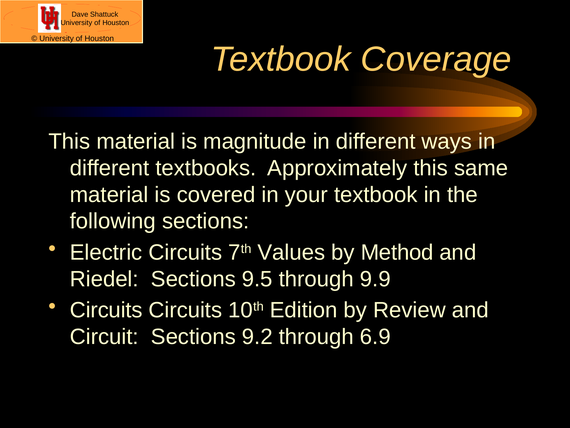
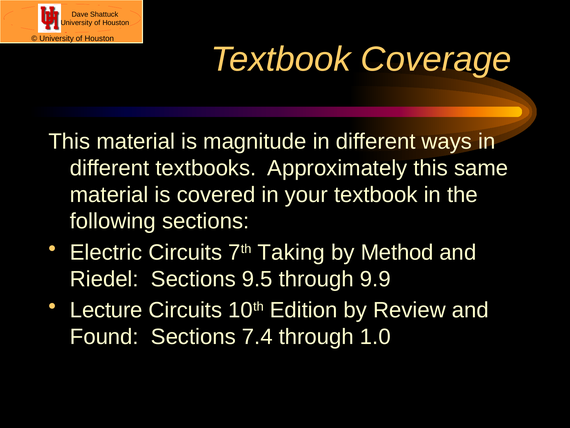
Values: Values -> Taking
Circuits at (106, 310): Circuits -> Lecture
Circuit: Circuit -> Found
9.2: 9.2 -> 7.4
6.9: 6.9 -> 1.0
